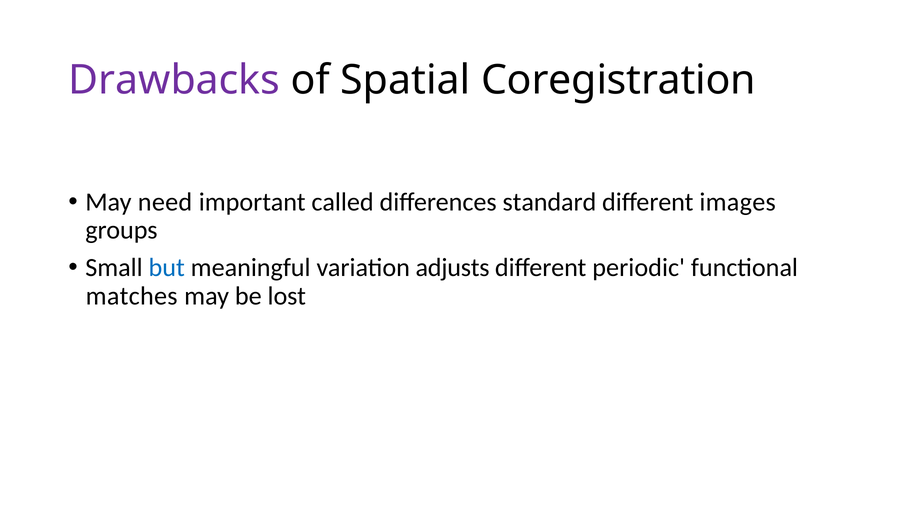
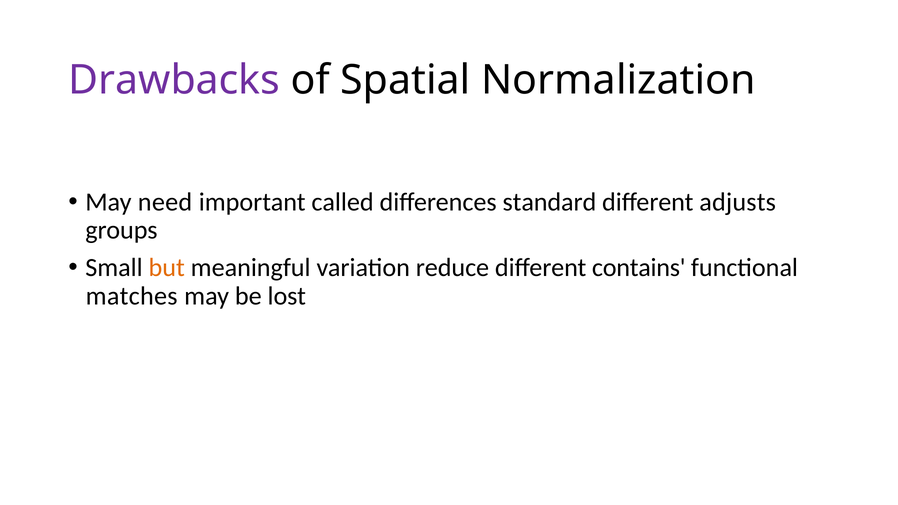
Coregistration: Coregistration -> Normalization
images: images -> adjusts
but colour: blue -> orange
adjusts: adjusts -> reduce
periodic: periodic -> contains
